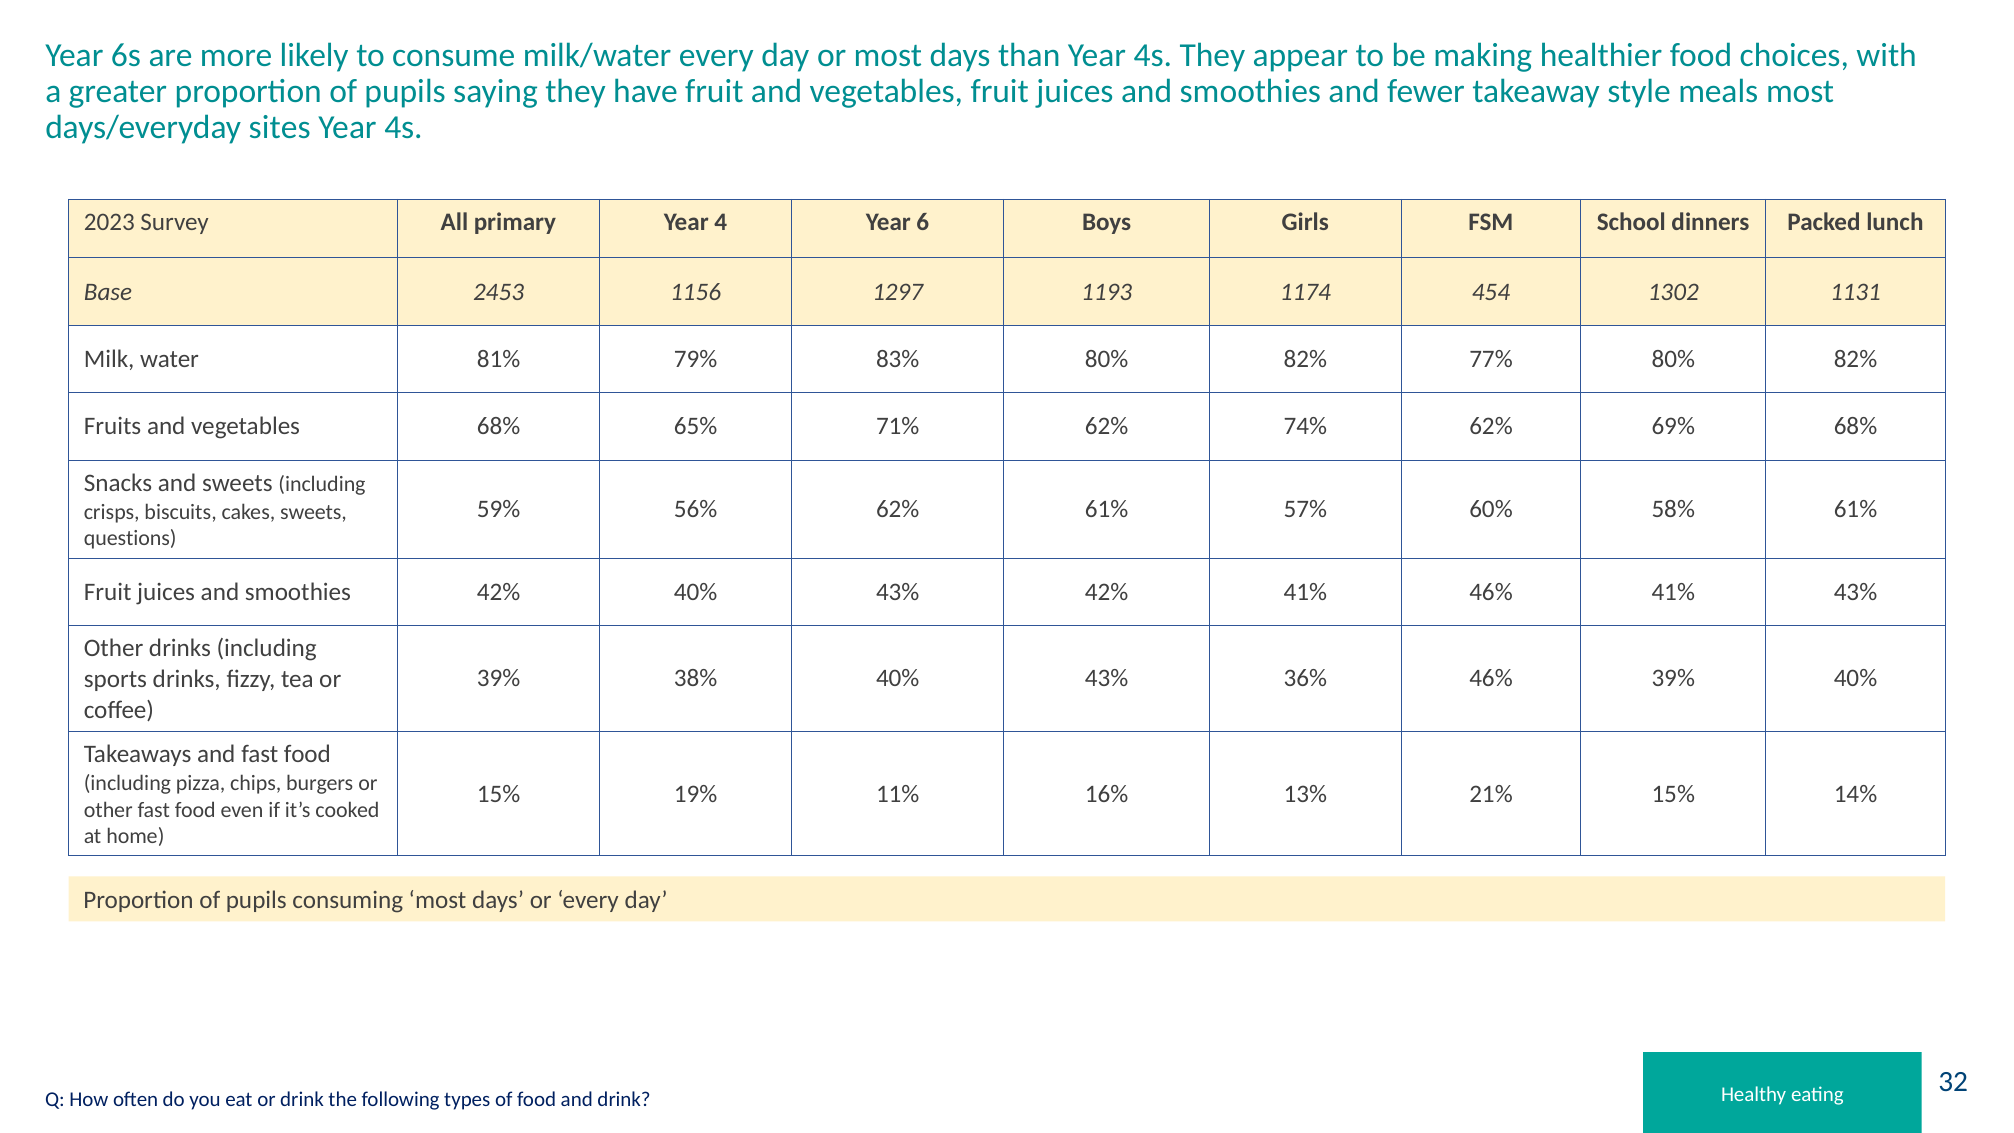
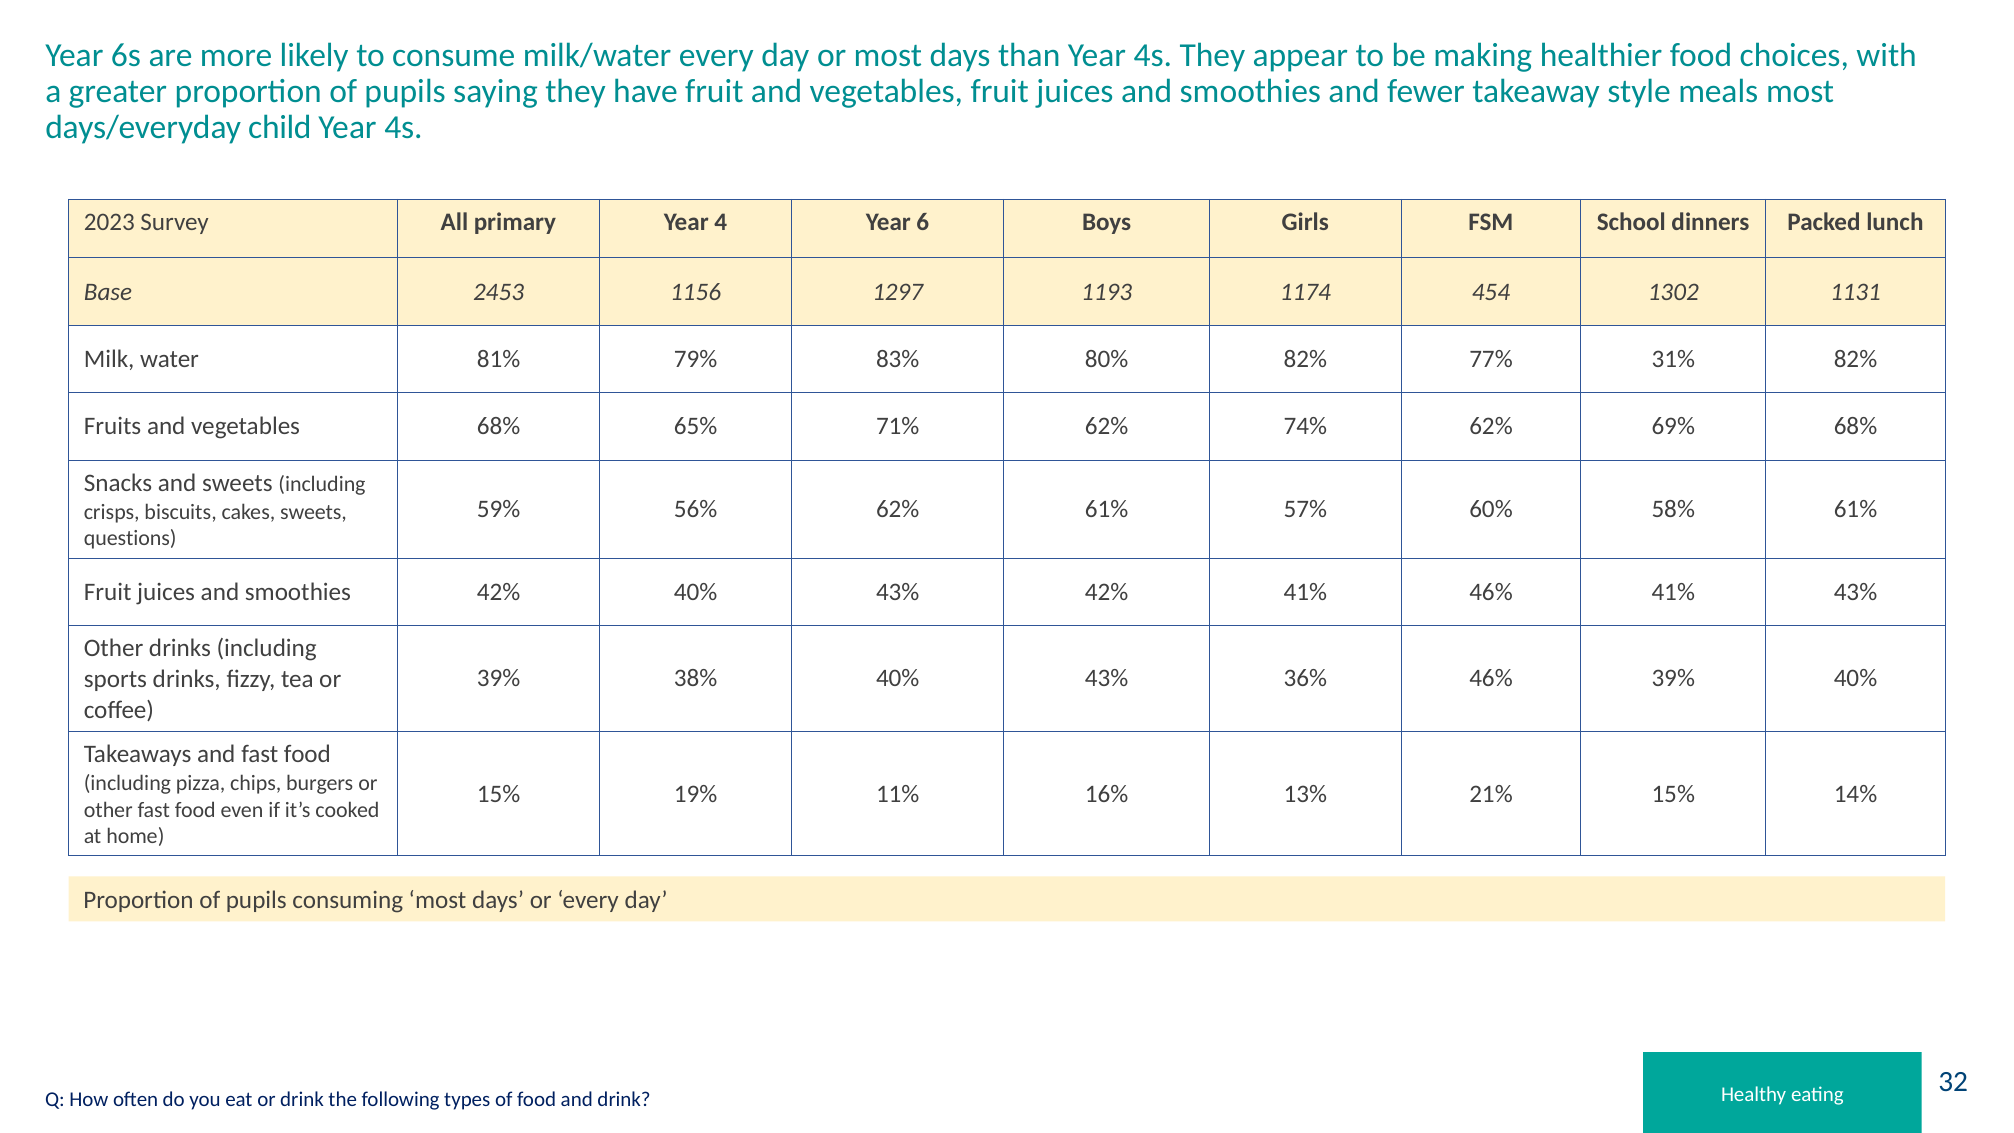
sites: sites -> child
77% 80%: 80% -> 31%
